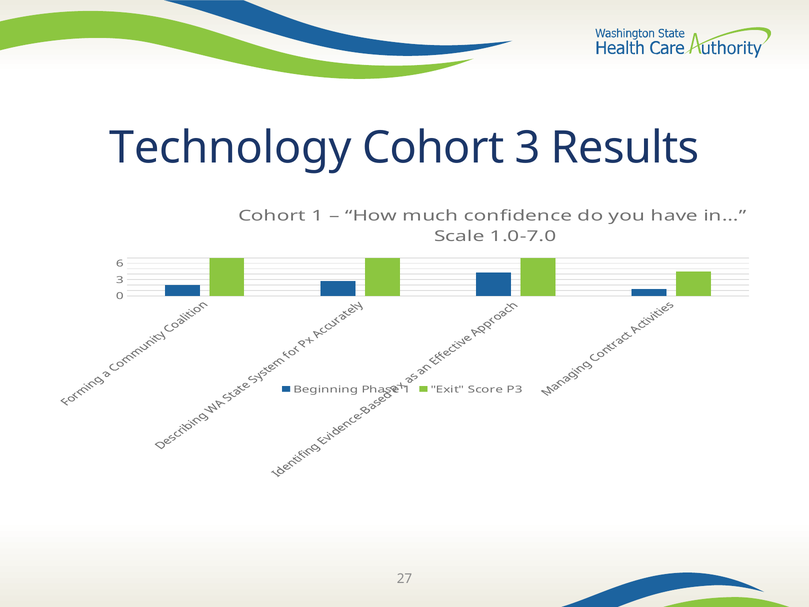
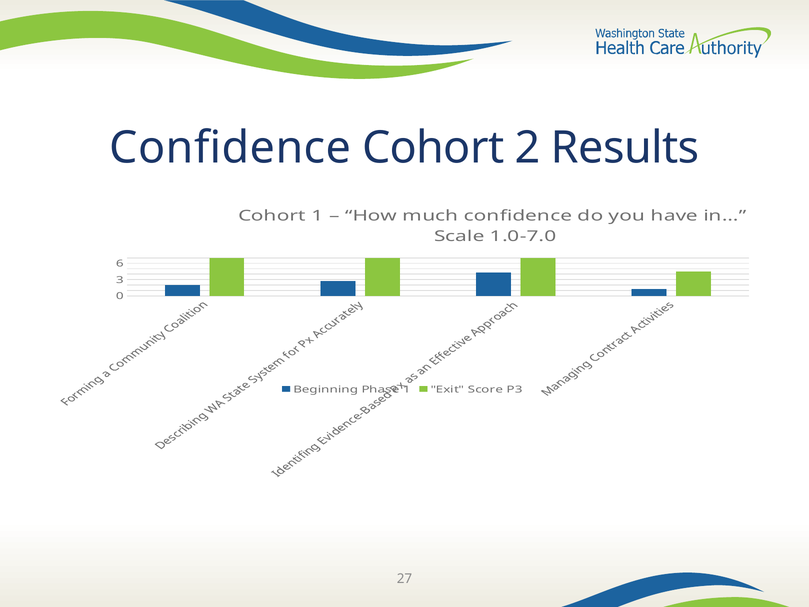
Technology at (231, 148): Technology -> Confidence
Cohort 3: 3 -> 2
